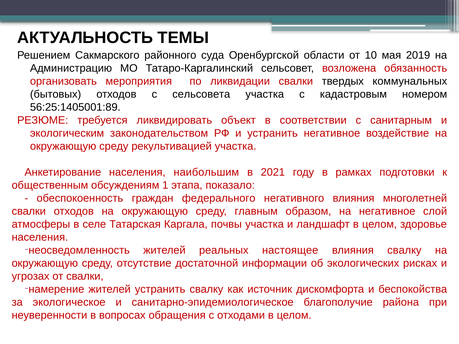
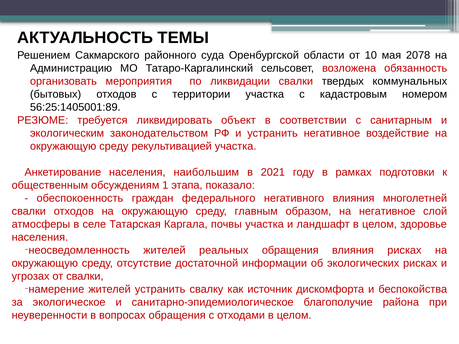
2019: 2019 -> 2078
сельсовета: сельсовета -> территории
реальных настоящее: настоящее -> обращения
влияния свалку: свалку -> рисках
